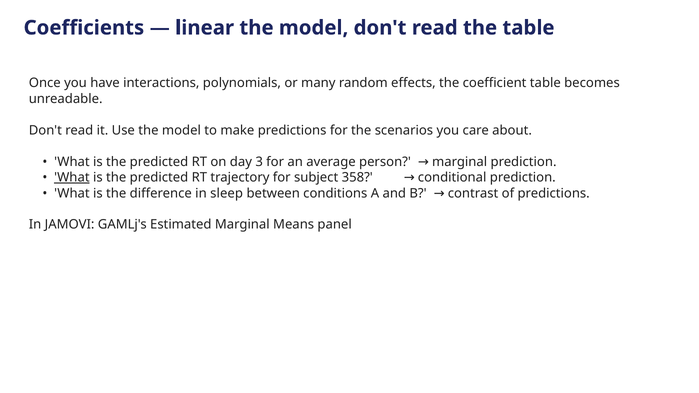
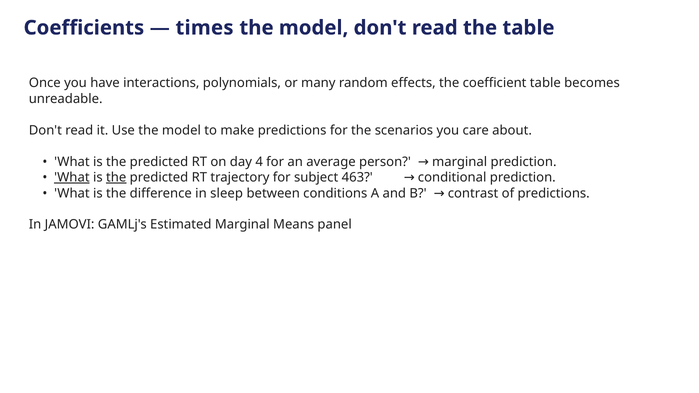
linear: linear -> times
3: 3 -> 4
the at (116, 178) underline: none -> present
358: 358 -> 463
